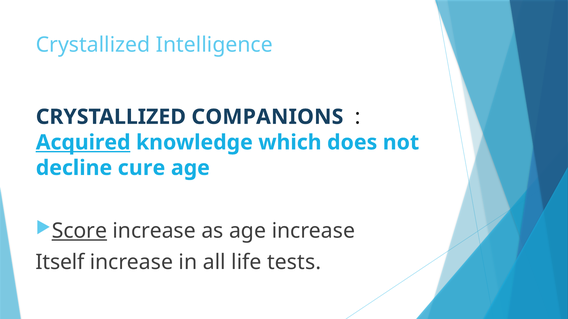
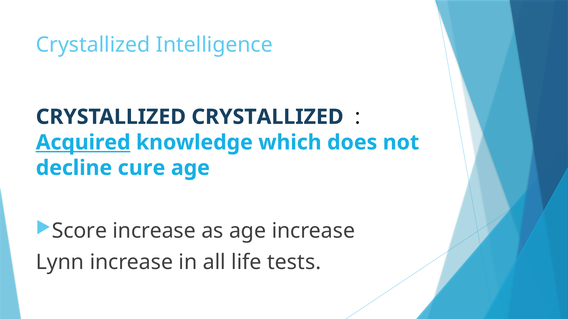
CRYSTALLIZED COMPANIONS: COMPANIONS -> CRYSTALLIZED
Score underline: present -> none
Itself: Itself -> Lynn
